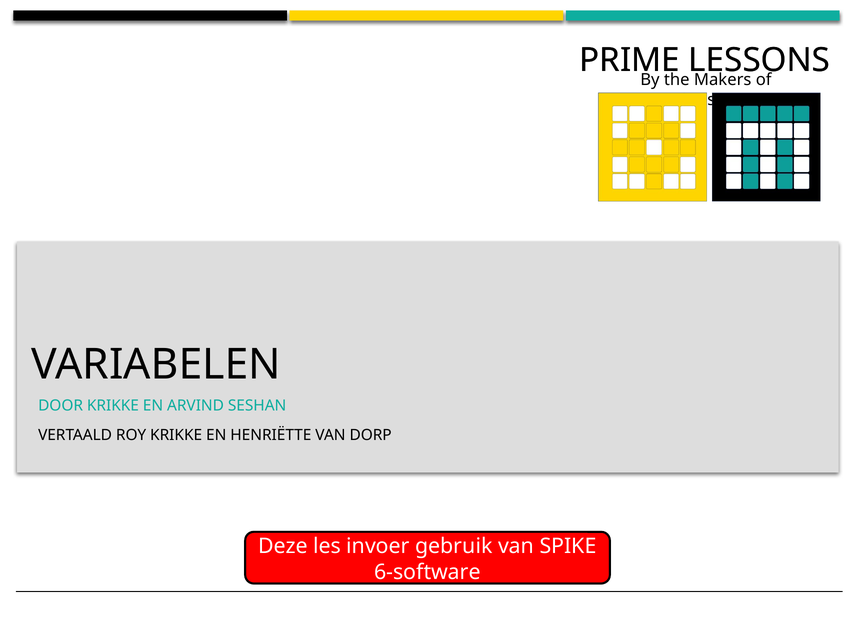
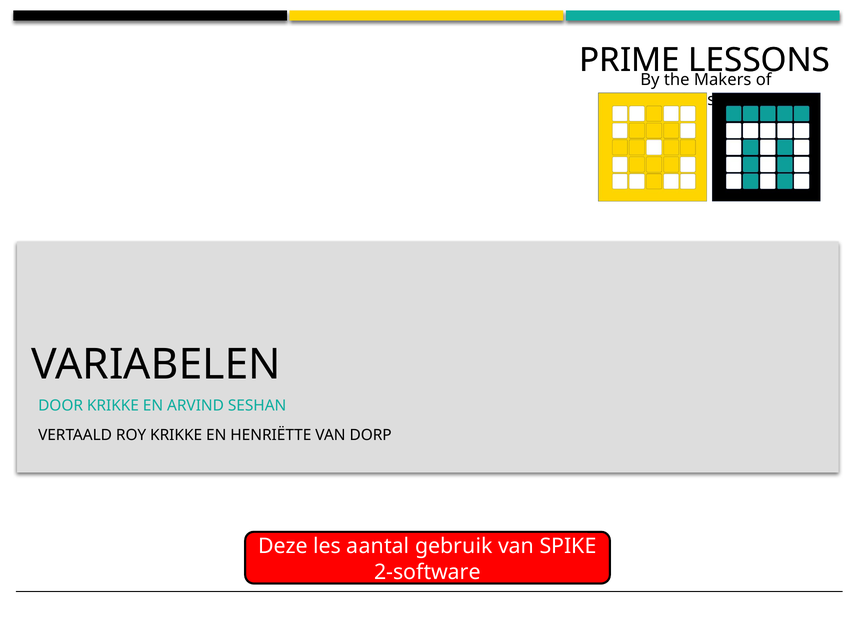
invoer: invoer -> aantal
6-software: 6-software -> 2-software
